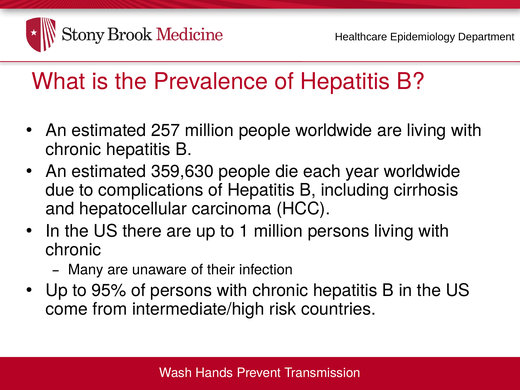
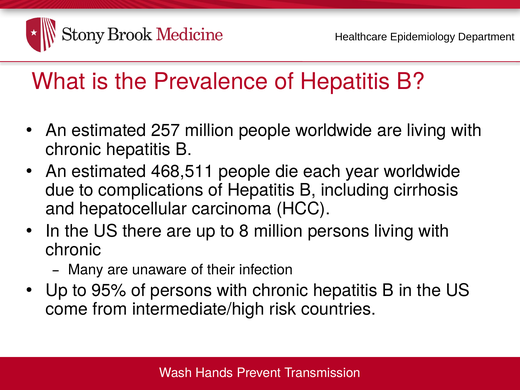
359,630: 359,630 -> 468,511
1: 1 -> 8
